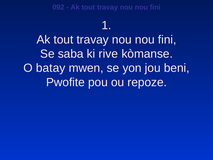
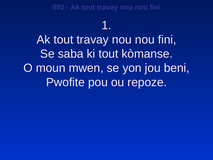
ki rive: rive -> tout
batay: batay -> moun
